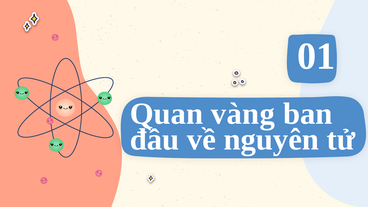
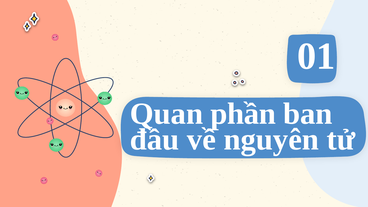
vàng: vàng -> phần
